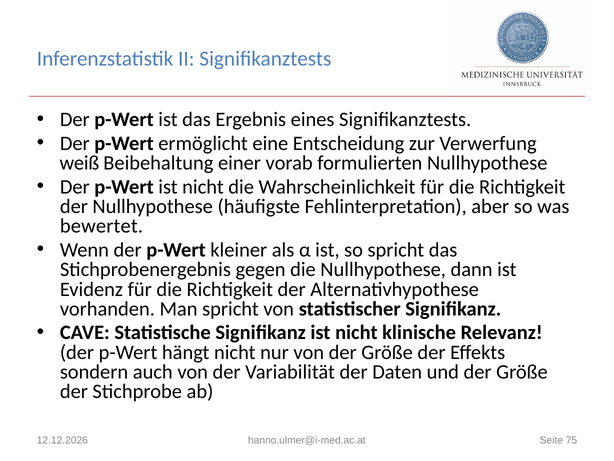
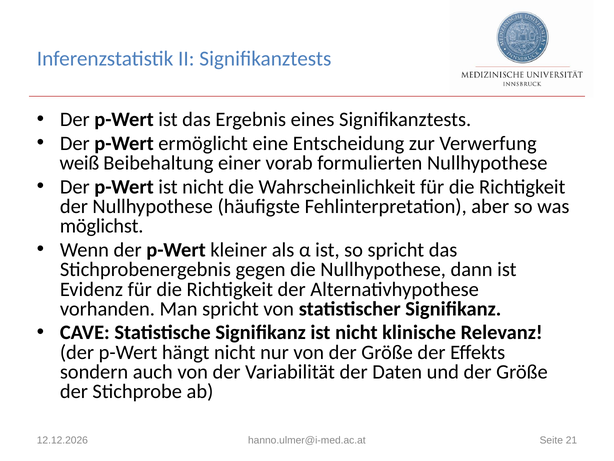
bewertet: bewertet -> möglichst
75: 75 -> 21
